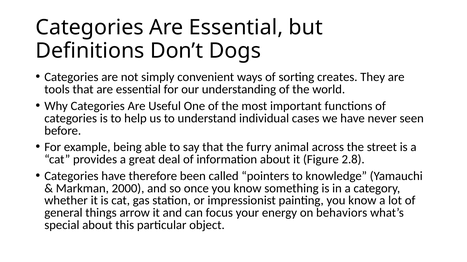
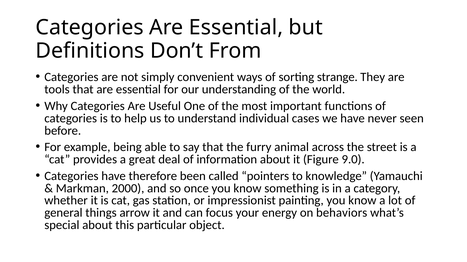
Dogs: Dogs -> From
creates: creates -> strange
2.8: 2.8 -> 9.0
